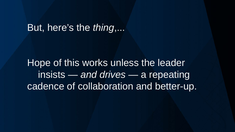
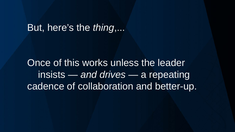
Hope: Hope -> Once
